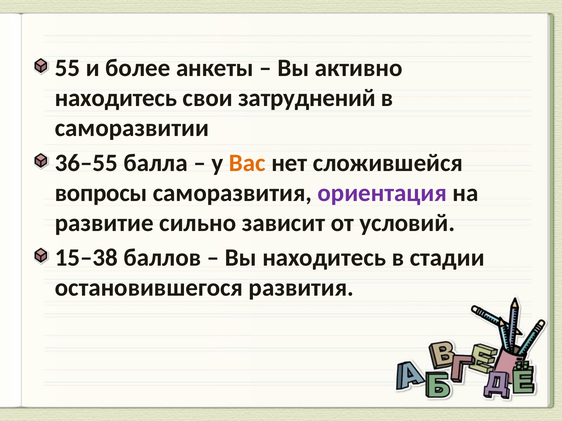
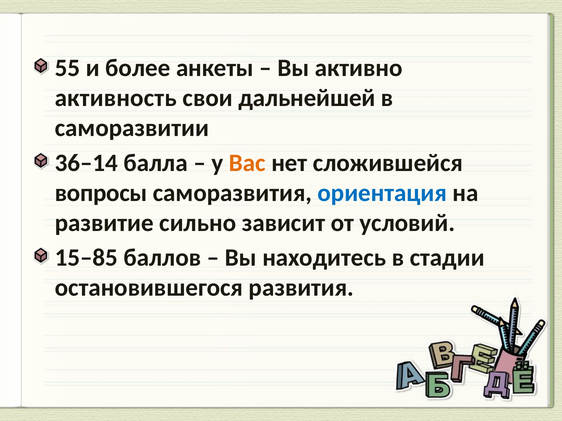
находитесь at (116, 98): находитесь -> активность
затруднений: затруднений -> дальнейшей
36–55: 36–55 -> 36–14
ориентация colour: purple -> blue
15–38: 15–38 -> 15–85
